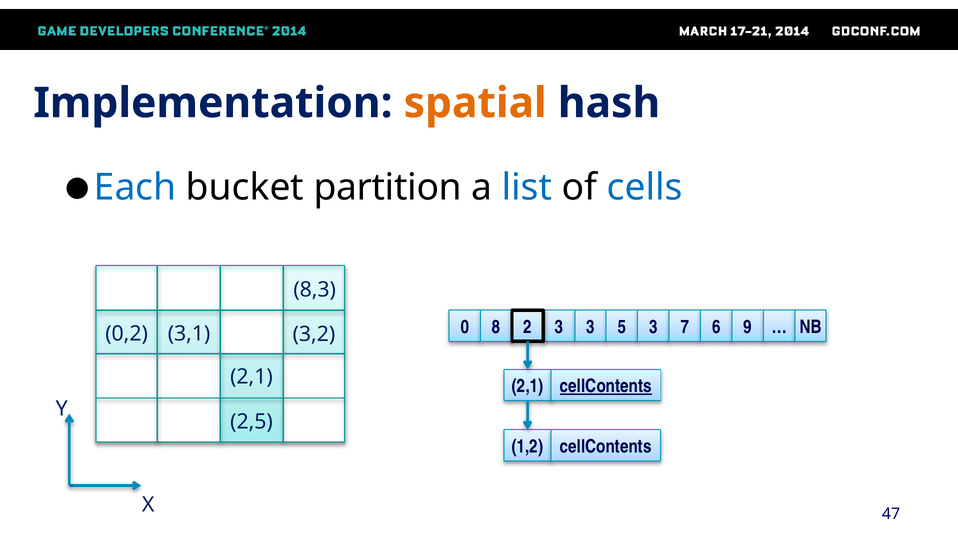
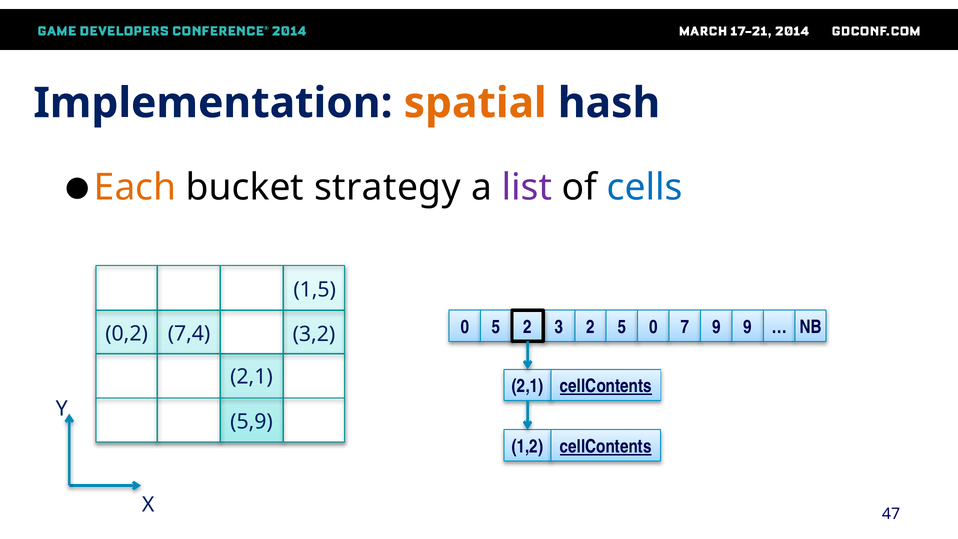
Each colour: blue -> orange
partition: partition -> strategy
list colour: blue -> purple
8,3: 8,3 -> 1,5
0 8: 8 -> 5
3 3: 3 -> 2
5 3: 3 -> 0
7 6: 6 -> 9
3,1: 3,1 -> 7,4
2,5: 2,5 -> 5,9
cellContents at (606, 447) underline: none -> present
